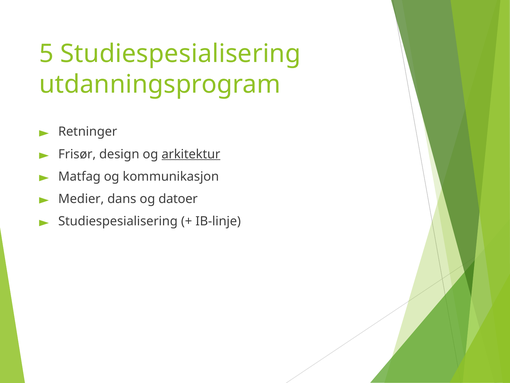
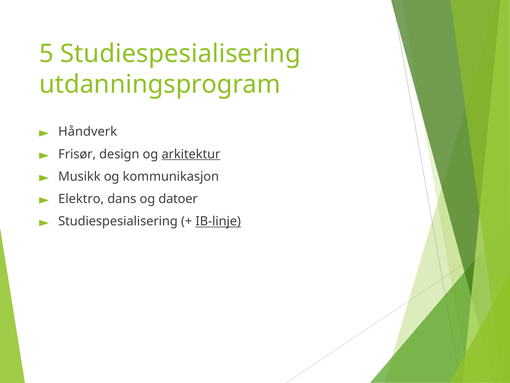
Retninger: Retninger -> Håndverk
Matfag: Matfag -> Musikk
Medier: Medier -> Elektro
IB-linje underline: none -> present
